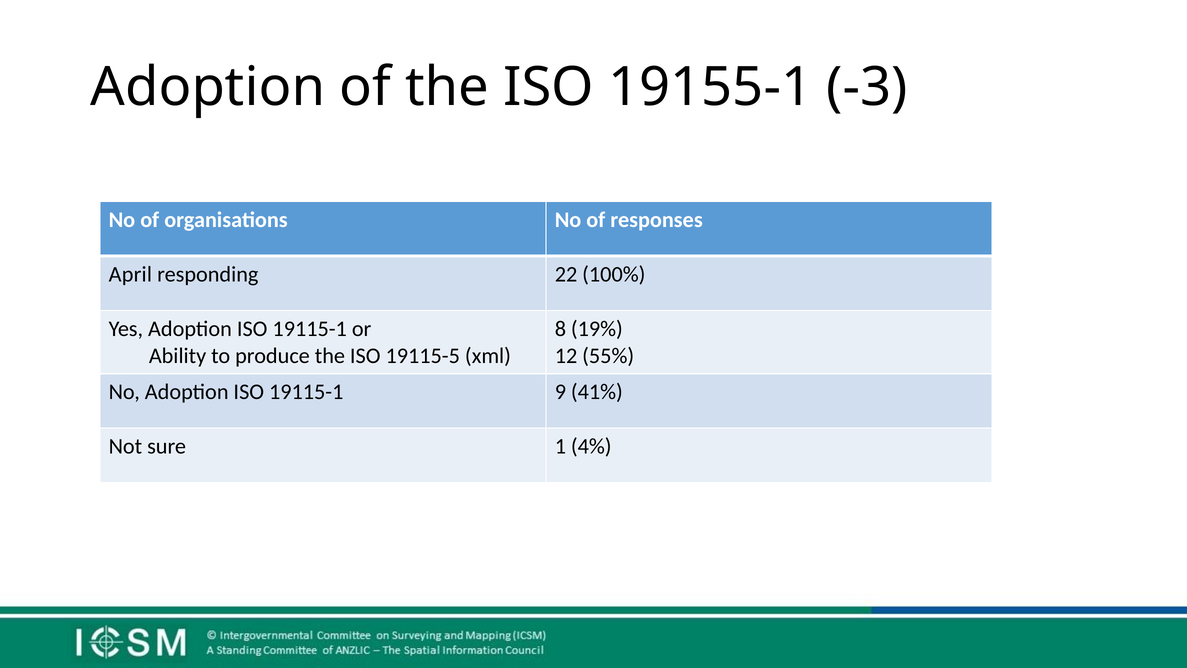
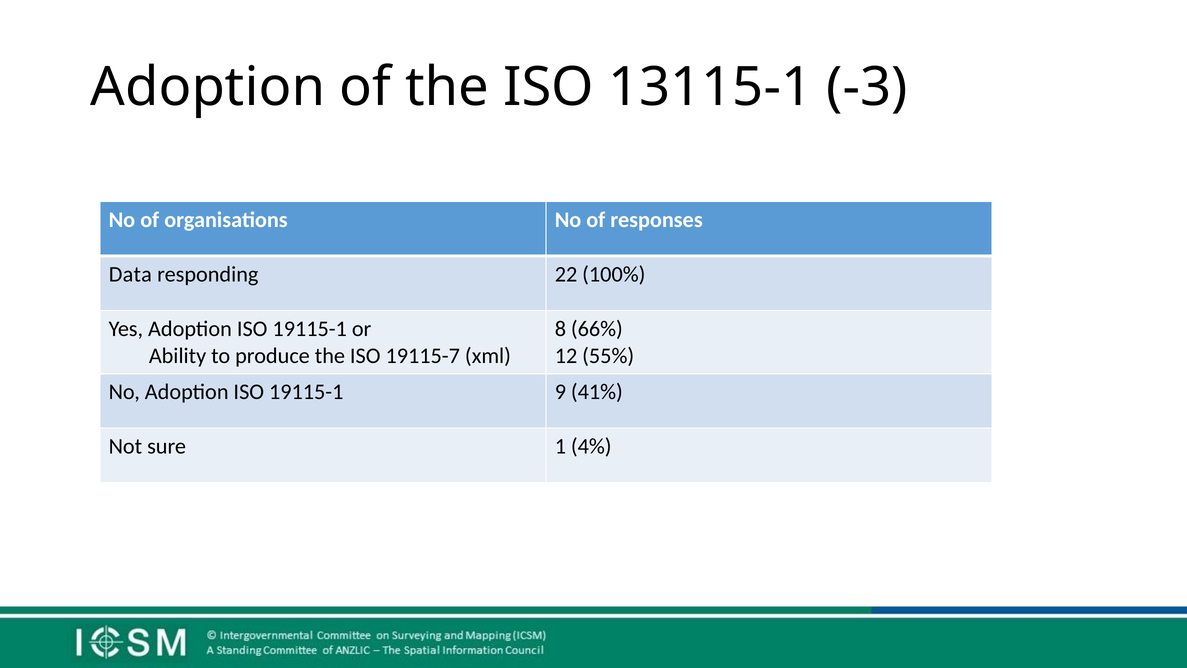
19155-1: 19155-1 -> 13115-1
April: April -> Data
19%: 19% -> 66%
19115-5: 19115-5 -> 19115-7
